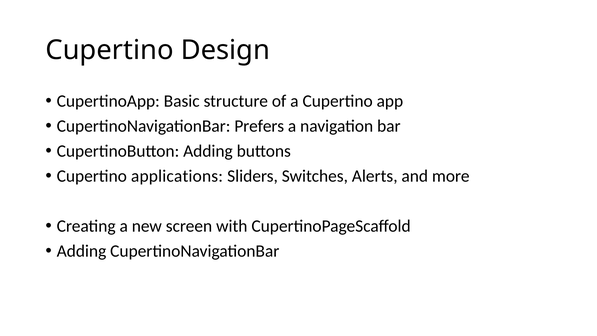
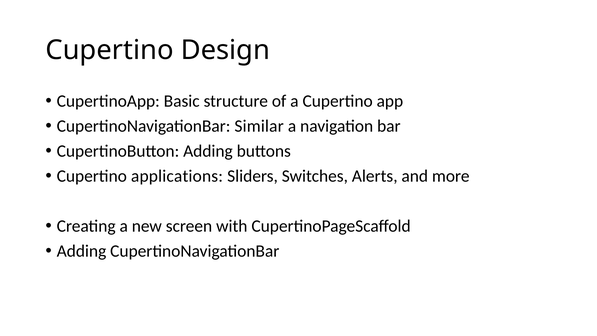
Prefers: Prefers -> Similar
